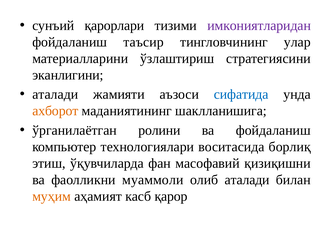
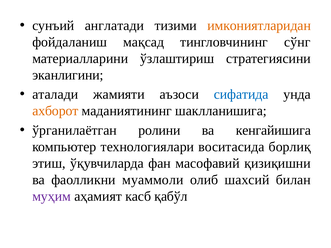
қарорлари: қарорлари -> англатади
имкониятларидан colour: purple -> orange
таъсир: таъсир -> мақсад
улар: улар -> сўнг
ва фойдаланиш: фойдаланиш -> кенгайишига
олиб аталади: аталади -> шахсий
муҳим colour: orange -> purple
қарор: қарор -> қабўл
